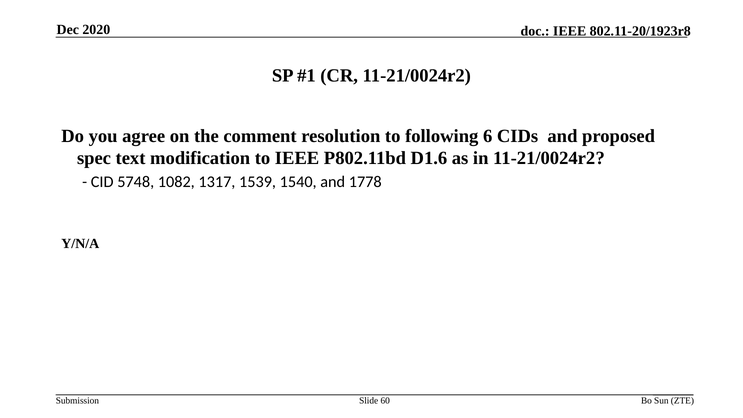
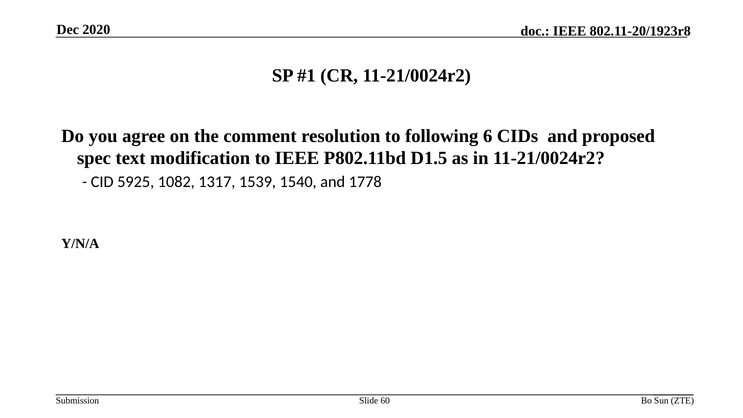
D1.6: D1.6 -> D1.5
5748: 5748 -> 5925
